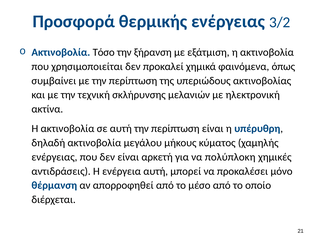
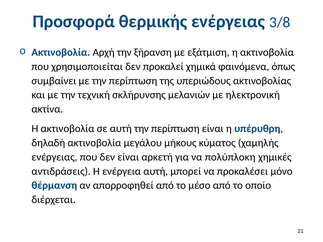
3/2: 3/2 -> 3/8
Τόσο: Τόσο -> Αρχή
